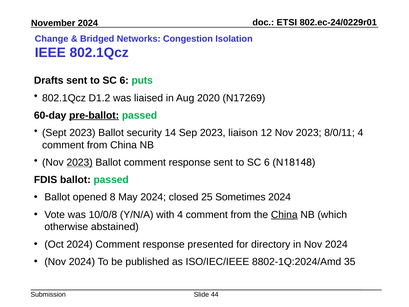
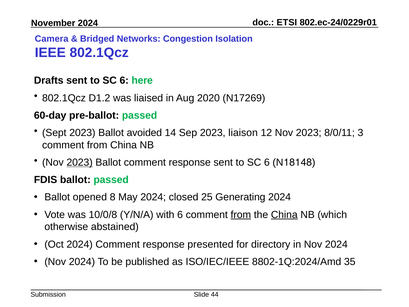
Change: Change -> Camera
puts: puts -> here
pre-ballot underline: present -> none
security: security -> avoided
8/0/11 4: 4 -> 3
Sometimes: Sometimes -> Generating
with 4: 4 -> 6
from at (241, 214) underline: none -> present
